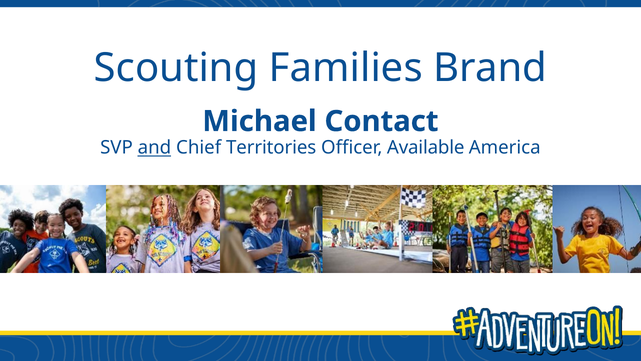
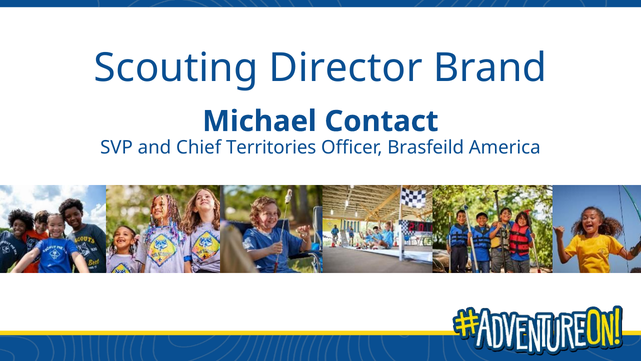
Families: Families -> Director
and underline: present -> none
Available: Available -> Brasfeild
